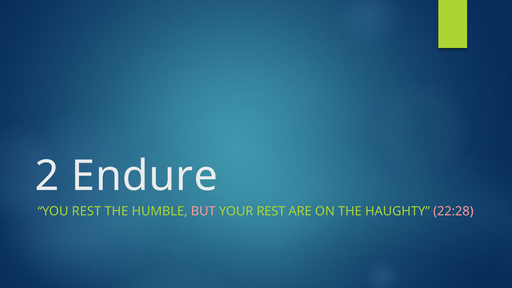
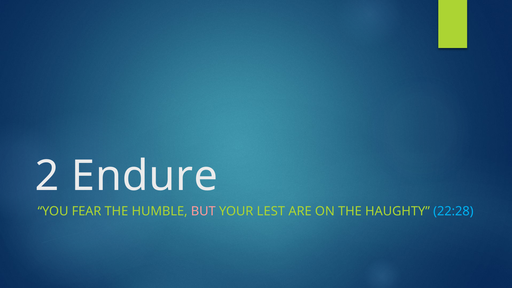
YOU REST: REST -> FEAR
YOUR REST: REST -> LEST
22:28 colour: pink -> light blue
